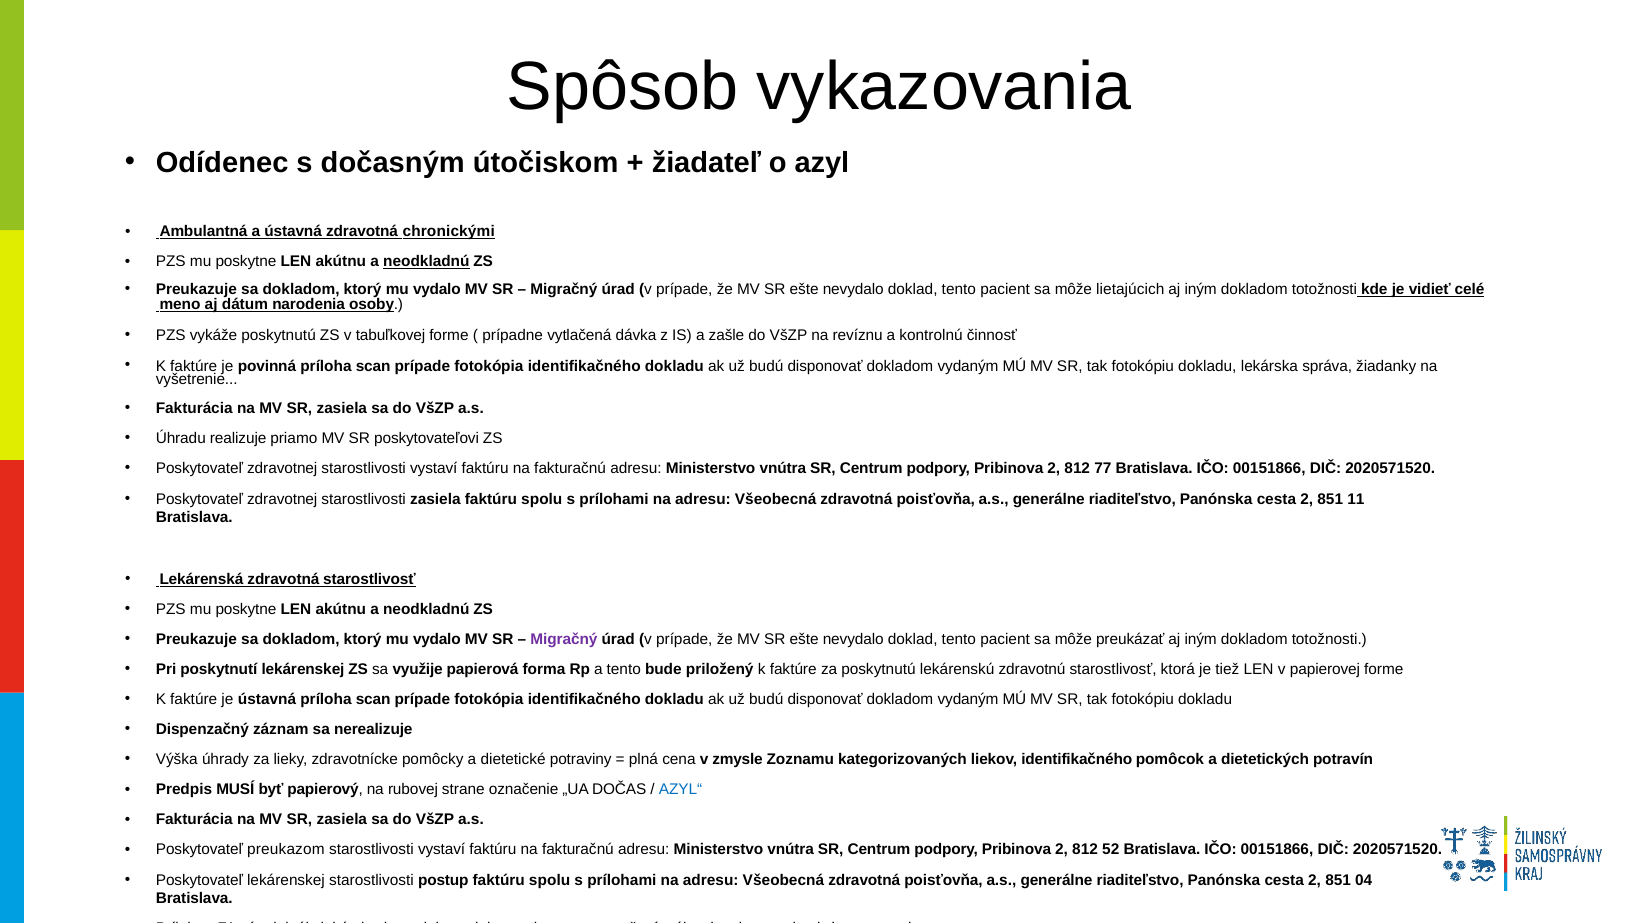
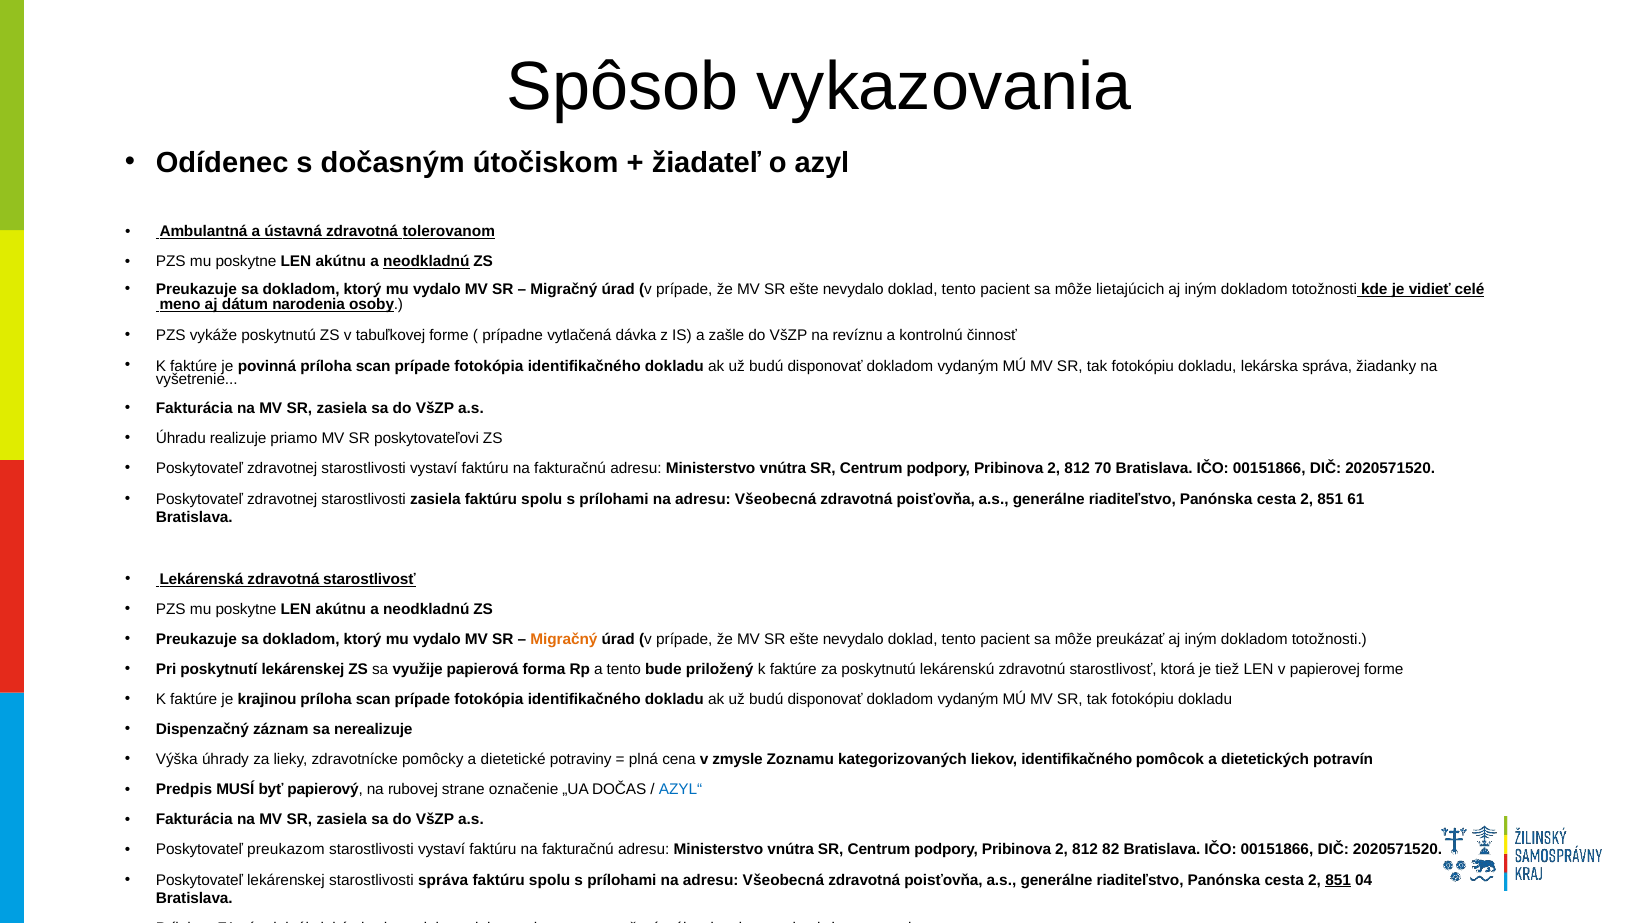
chronickými: chronickými -> tolerovanom
77: 77 -> 70
11: 11 -> 61
Migračný at (564, 640) colour: purple -> orange
je ústavná: ústavná -> krajinou
52: 52 -> 82
starostlivosti postup: postup -> správa
851 at (1338, 880) underline: none -> present
